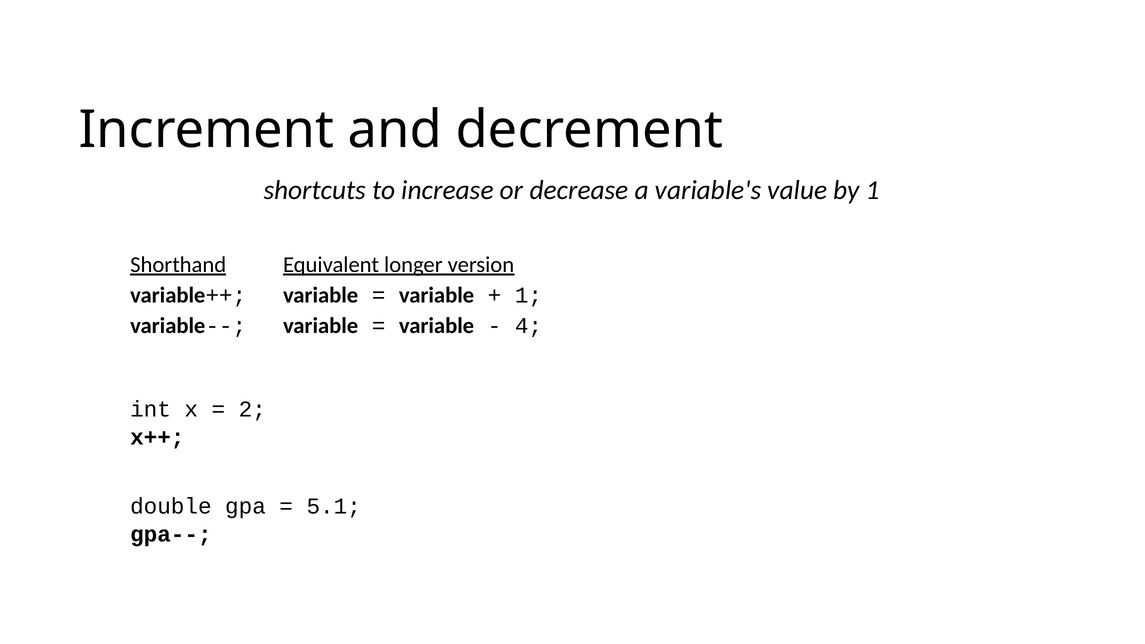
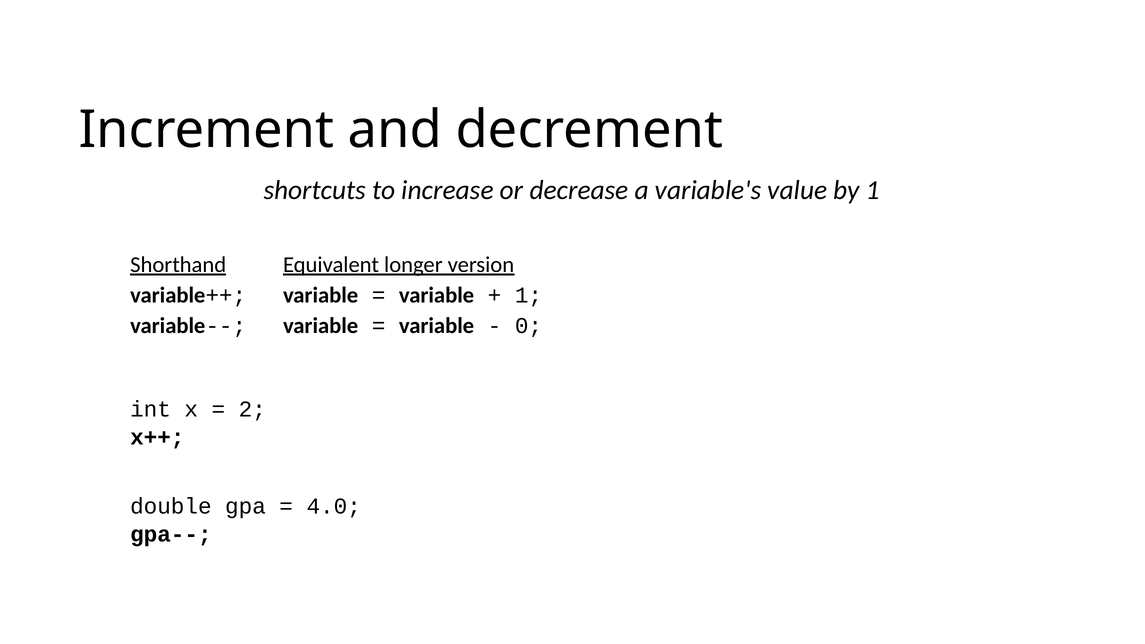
4: 4 -> 0
5.1: 5.1 -> 4.0
